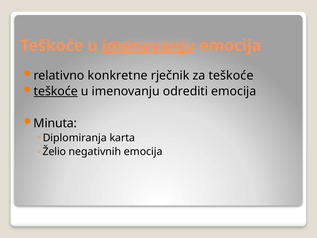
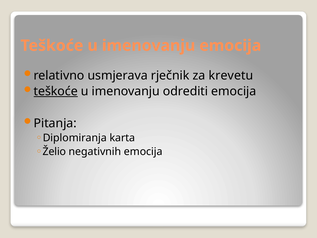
imenovanju at (149, 46) underline: present -> none
konkretne: konkretne -> usmjerava
za teškoće: teškoće -> krevetu
Minuta: Minuta -> Pitanja
